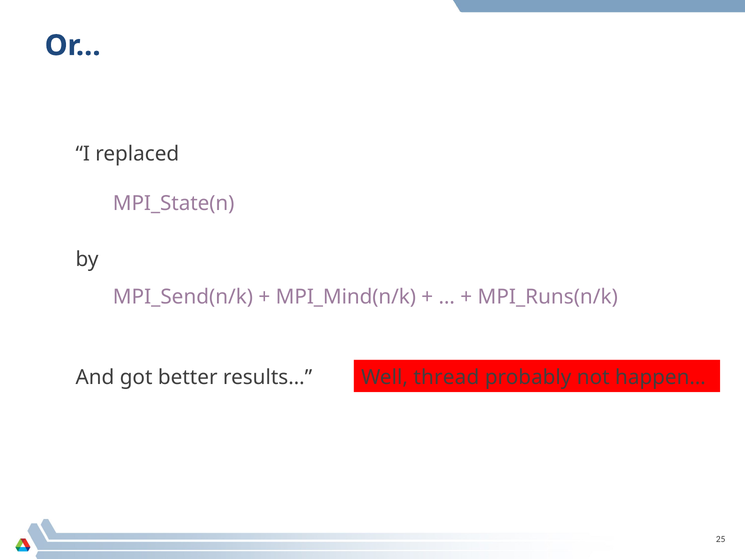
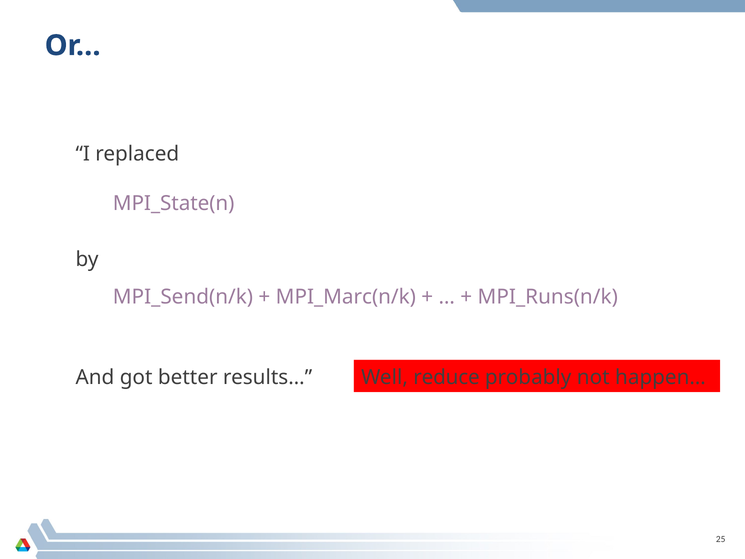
MPI_Mind(n/k: MPI_Mind(n/k -> MPI_Marc(n/k
thread: thread -> reduce
